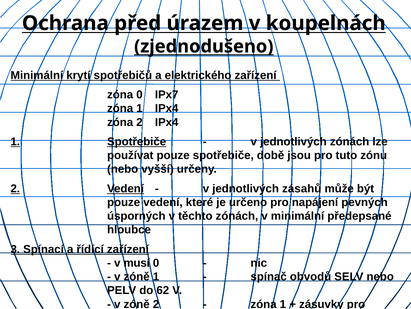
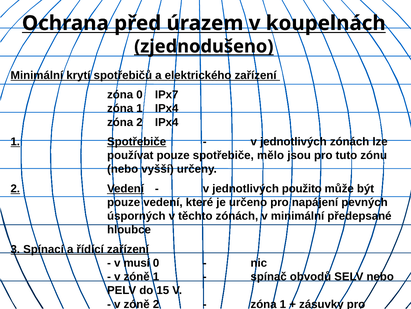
době: době -> mělo
zásahů: zásahů -> použito
62: 62 -> 15
